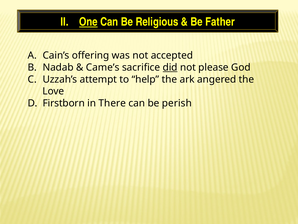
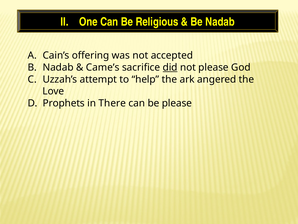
One underline: present -> none
Be Father: Father -> Nadab
Firstborn: Firstborn -> Prophets
be perish: perish -> please
